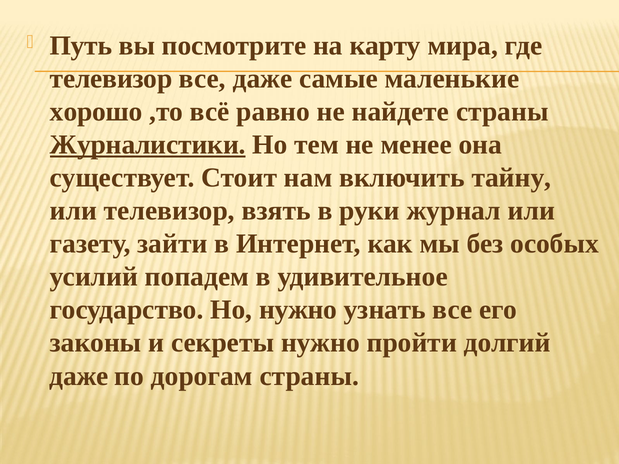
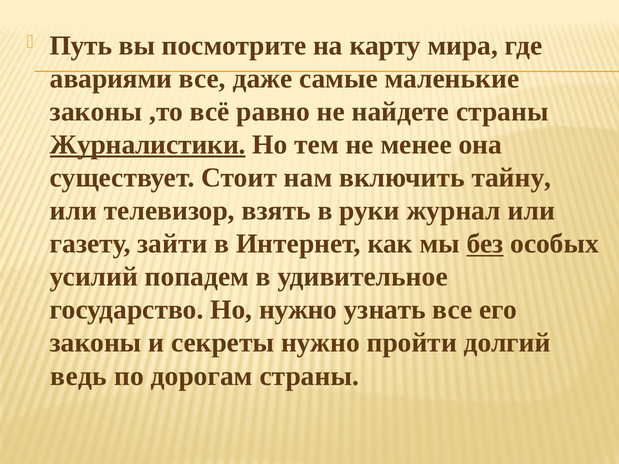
телевизор at (111, 79): телевизор -> авариями
хорошо at (96, 112): хорошо -> законы
без underline: none -> present
даже at (79, 376): даже -> ведь
